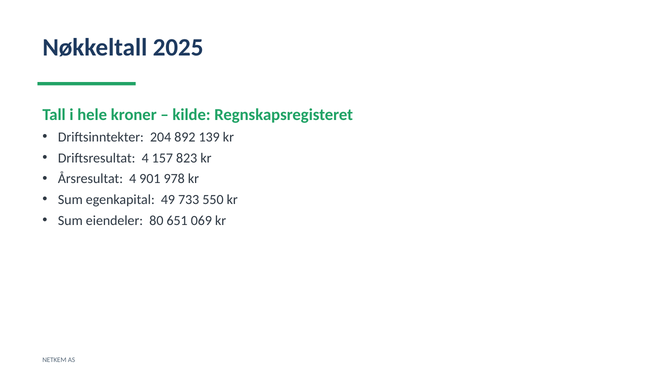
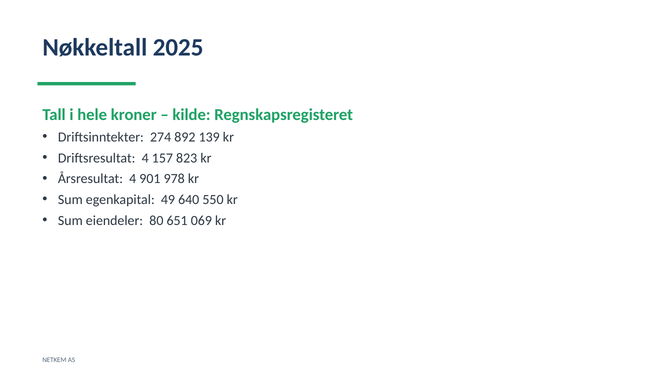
204: 204 -> 274
733: 733 -> 640
